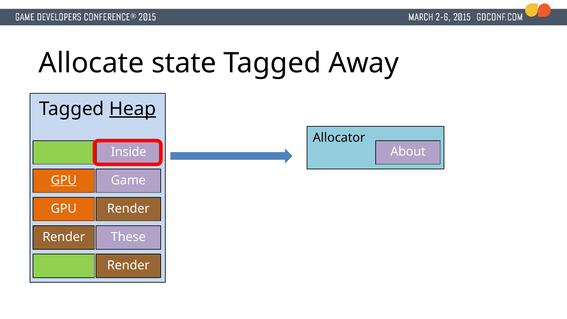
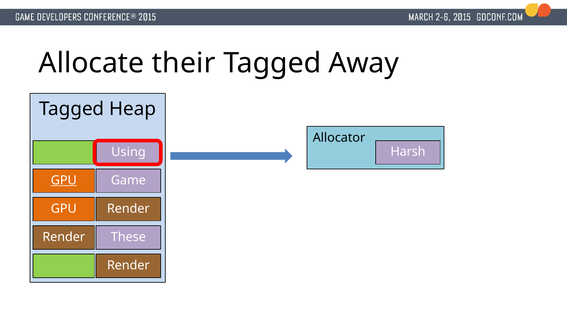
state: state -> their
Heap underline: present -> none
About: About -> Harsh
Inside: Inside -> Using
